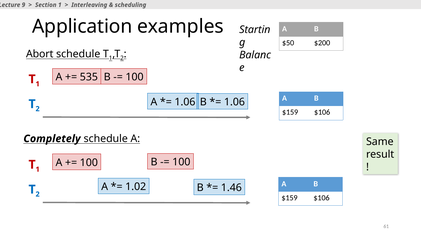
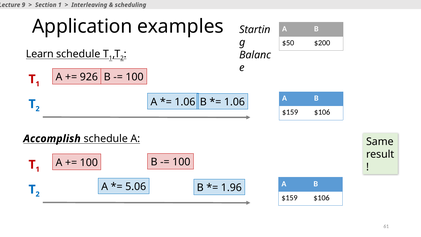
Abort: Abort -> Learn
535: 535 -> 926
Completely: Completely -> Accomplish
1.02: 1.02 -> 5.06
1.46: 1.46 -> 1.96
